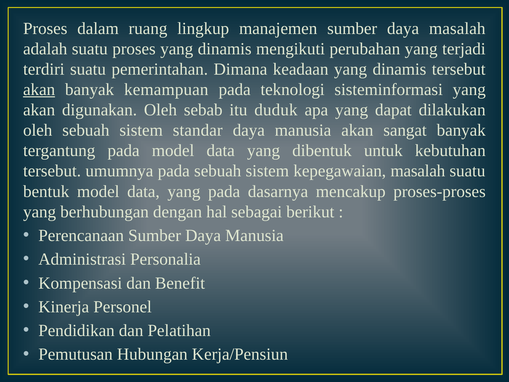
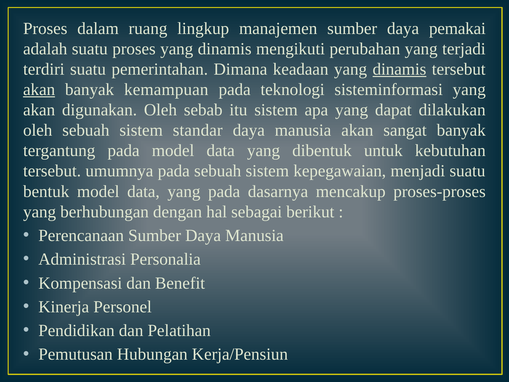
daya masalah: masalah -> pemakai
dinamis at (399, 69) underline: none -> present
itu duduk: duduk -> sistem
kepegawaian masalah: masalah -> menjadi
